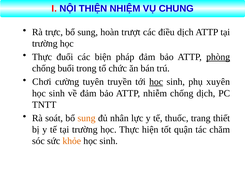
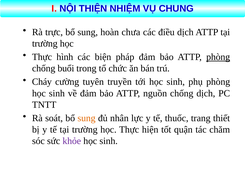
trượt: trượt -> chưa
đuối: đuối -> hình
Chơi: Chơi -> Cháy
học at (156, 82) underline: present -> none
phụ xuyên: xuyên -> phòng
nhiễm: nhiễm -> nguồn
khỏe colour: orange -> purple
